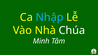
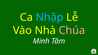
Chúa colour: white -> pink
